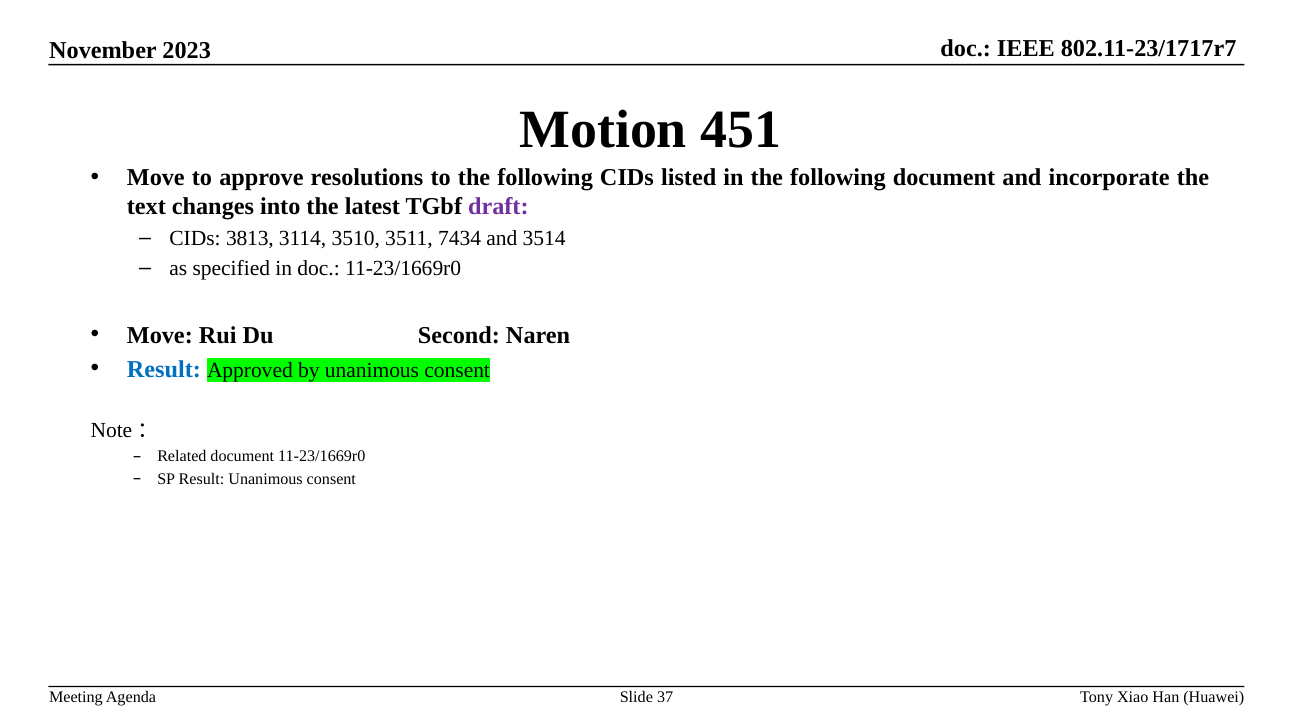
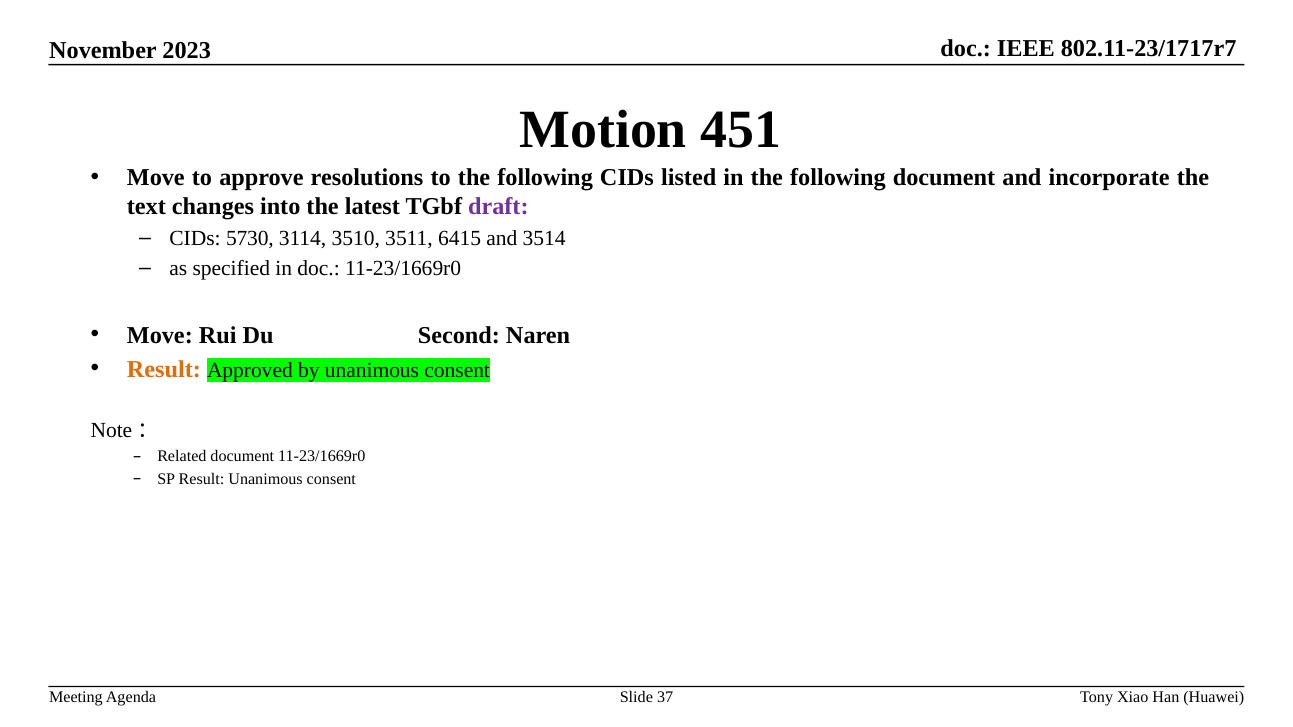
3813: 3813 -> 5730
7434: 7434 -> 6415
Result at (164, 369) colour: blue -> orange
